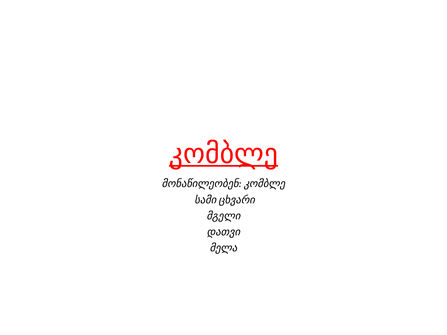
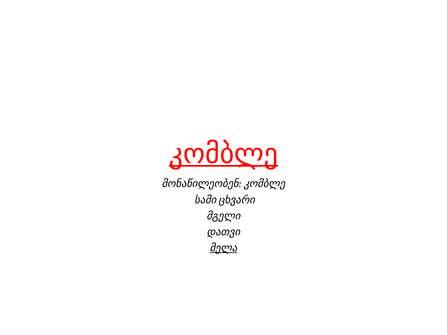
მელა underline: none -> present
